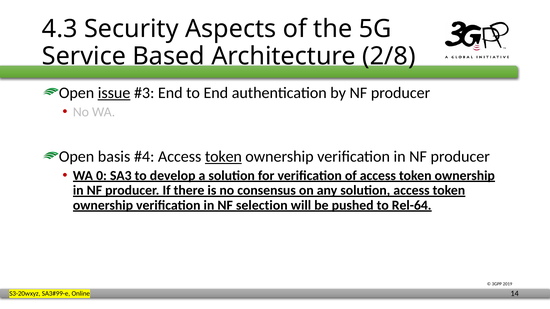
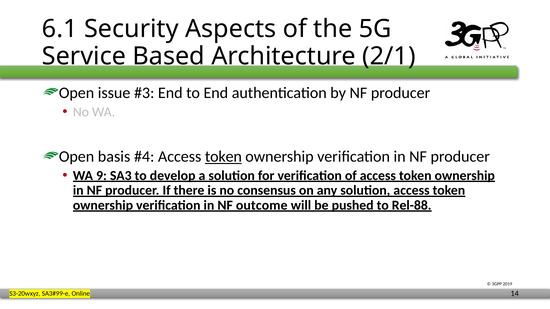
4.3: 4.3 -> 6.1
2/8: 2/8 -> 2/1
issue underline: present -> none
0: 0 -> 9
selection: selection -> outcome
Rel-64: Rel-64 -> Rel-88
